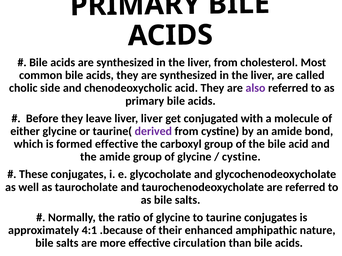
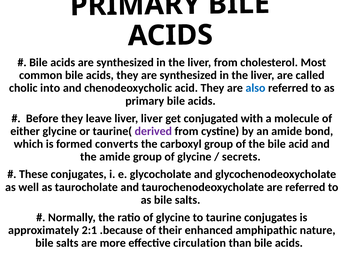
side: side -> into
also colour: purple -> blue
formed effective: effective -> converts
cystine at (241, 157): cystine -> secrets
4:1: 4:1 -> 2:1
